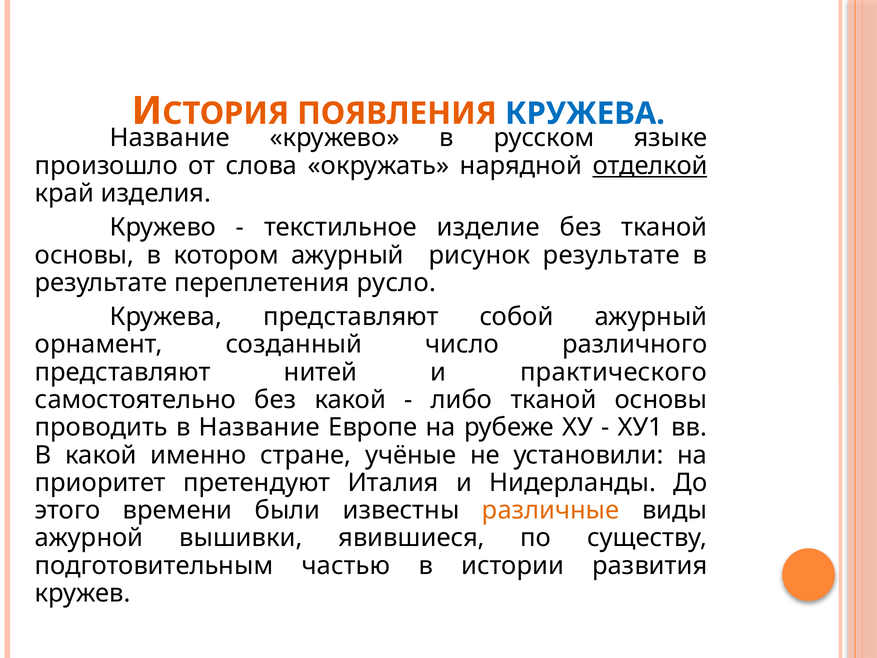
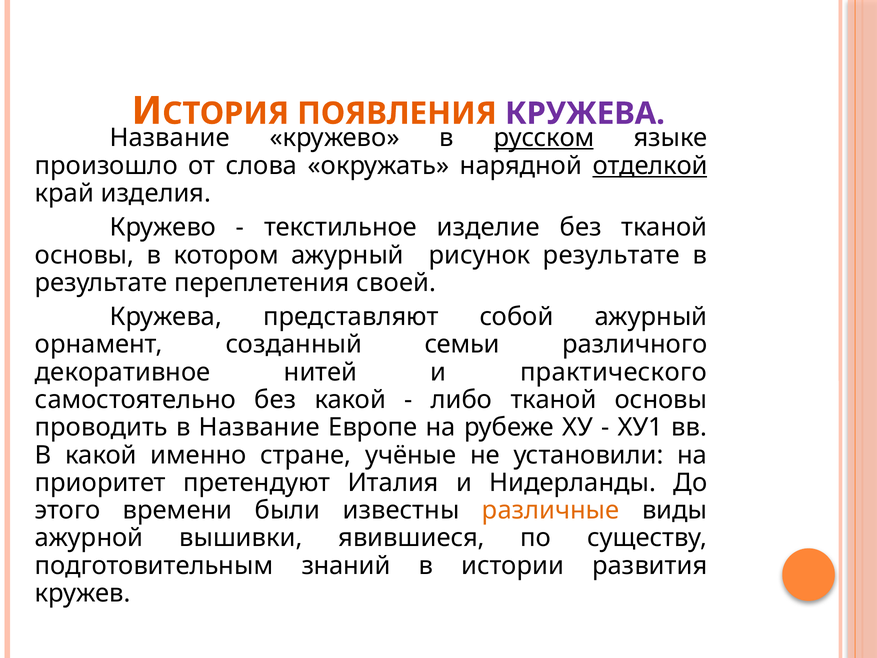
КРУЖЕВА at (585, 114) colour: blue -> purple
русском underline: none -> present
русло: русло -> своей
число: число -> семьи
представляют at (123, 372): представляют -> декоративное
частью: частью -> знаний
